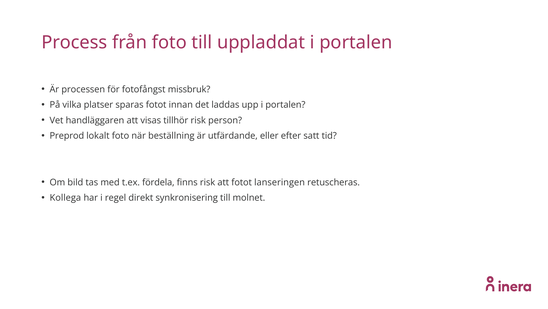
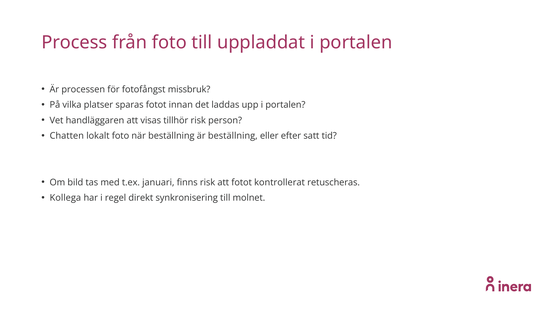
Preprod: Preprod -> Chatten
är utfärdande: utfärdande -> beställning
fördela: fördela -> januari
lanseringen: lanseringen -> kontrollerat
